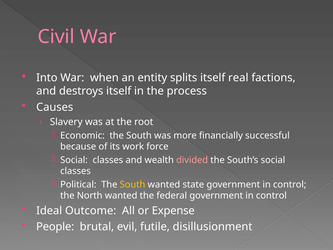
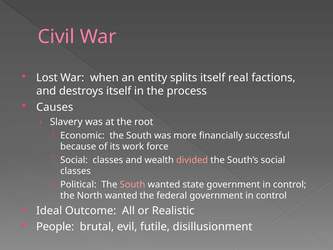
Into: Into -> Lost
South at (133, 184) colour: yellow -> pink
Expense: Expense -> Realistic
